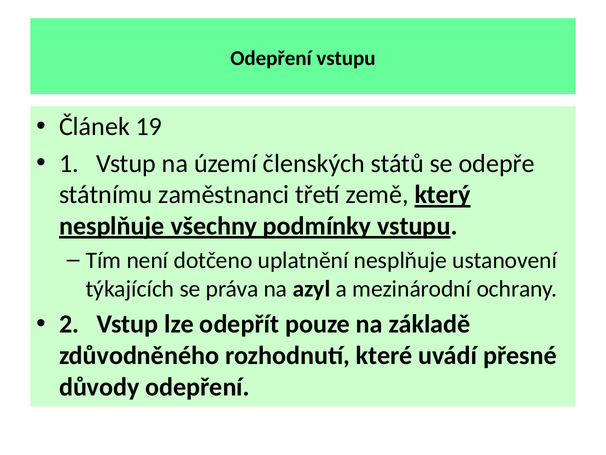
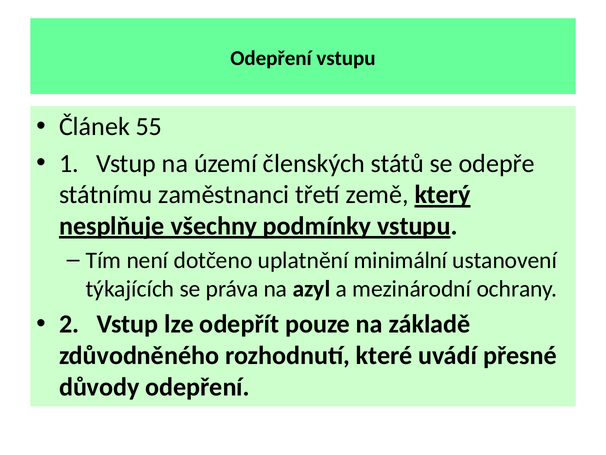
19: 19 -> 55
uplatnění nesplňuje: nesplňuje -> minimální
